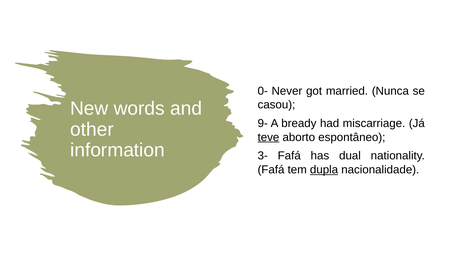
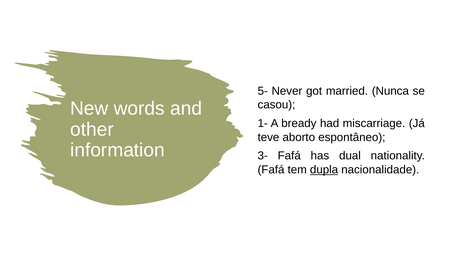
0-: 0- -> 5-
9-: 9- -> 1-
teve underline: present -> none
